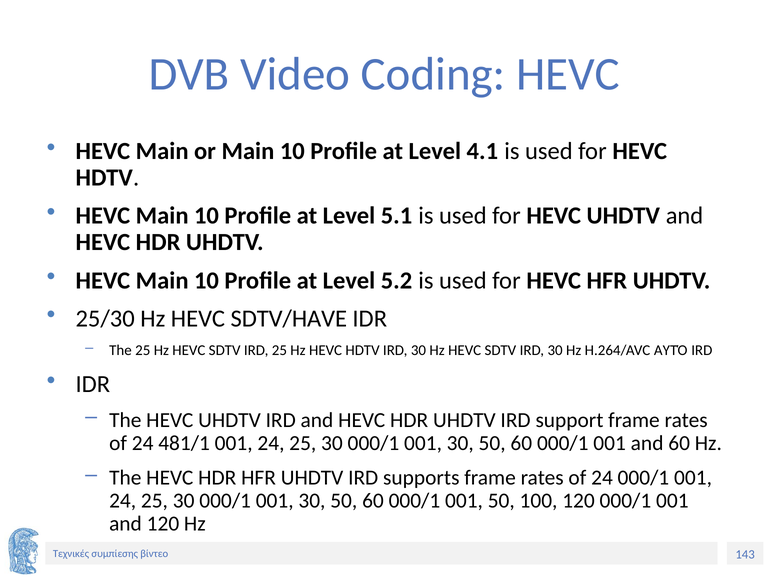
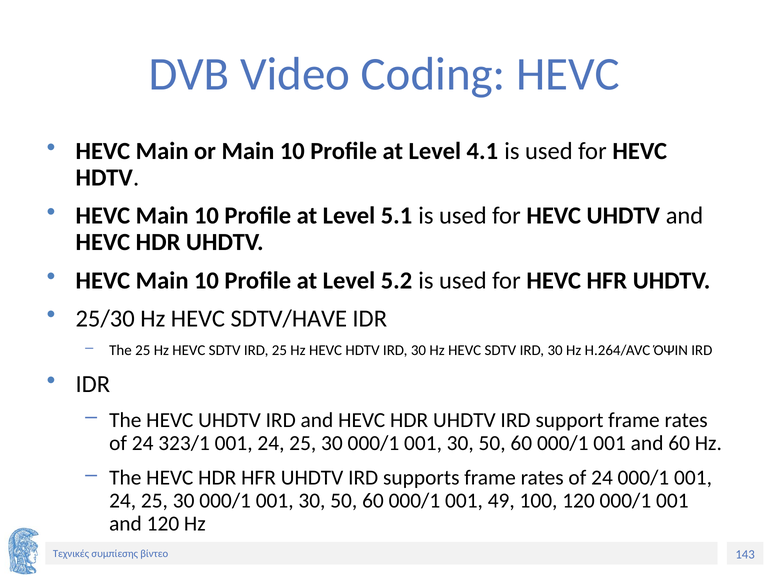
ΑΥΤΌ: ΑΥΤΌ -> ΌΨΙΝ
481/1: 481/1 -> 323/1
001 50: 50 -> 49
